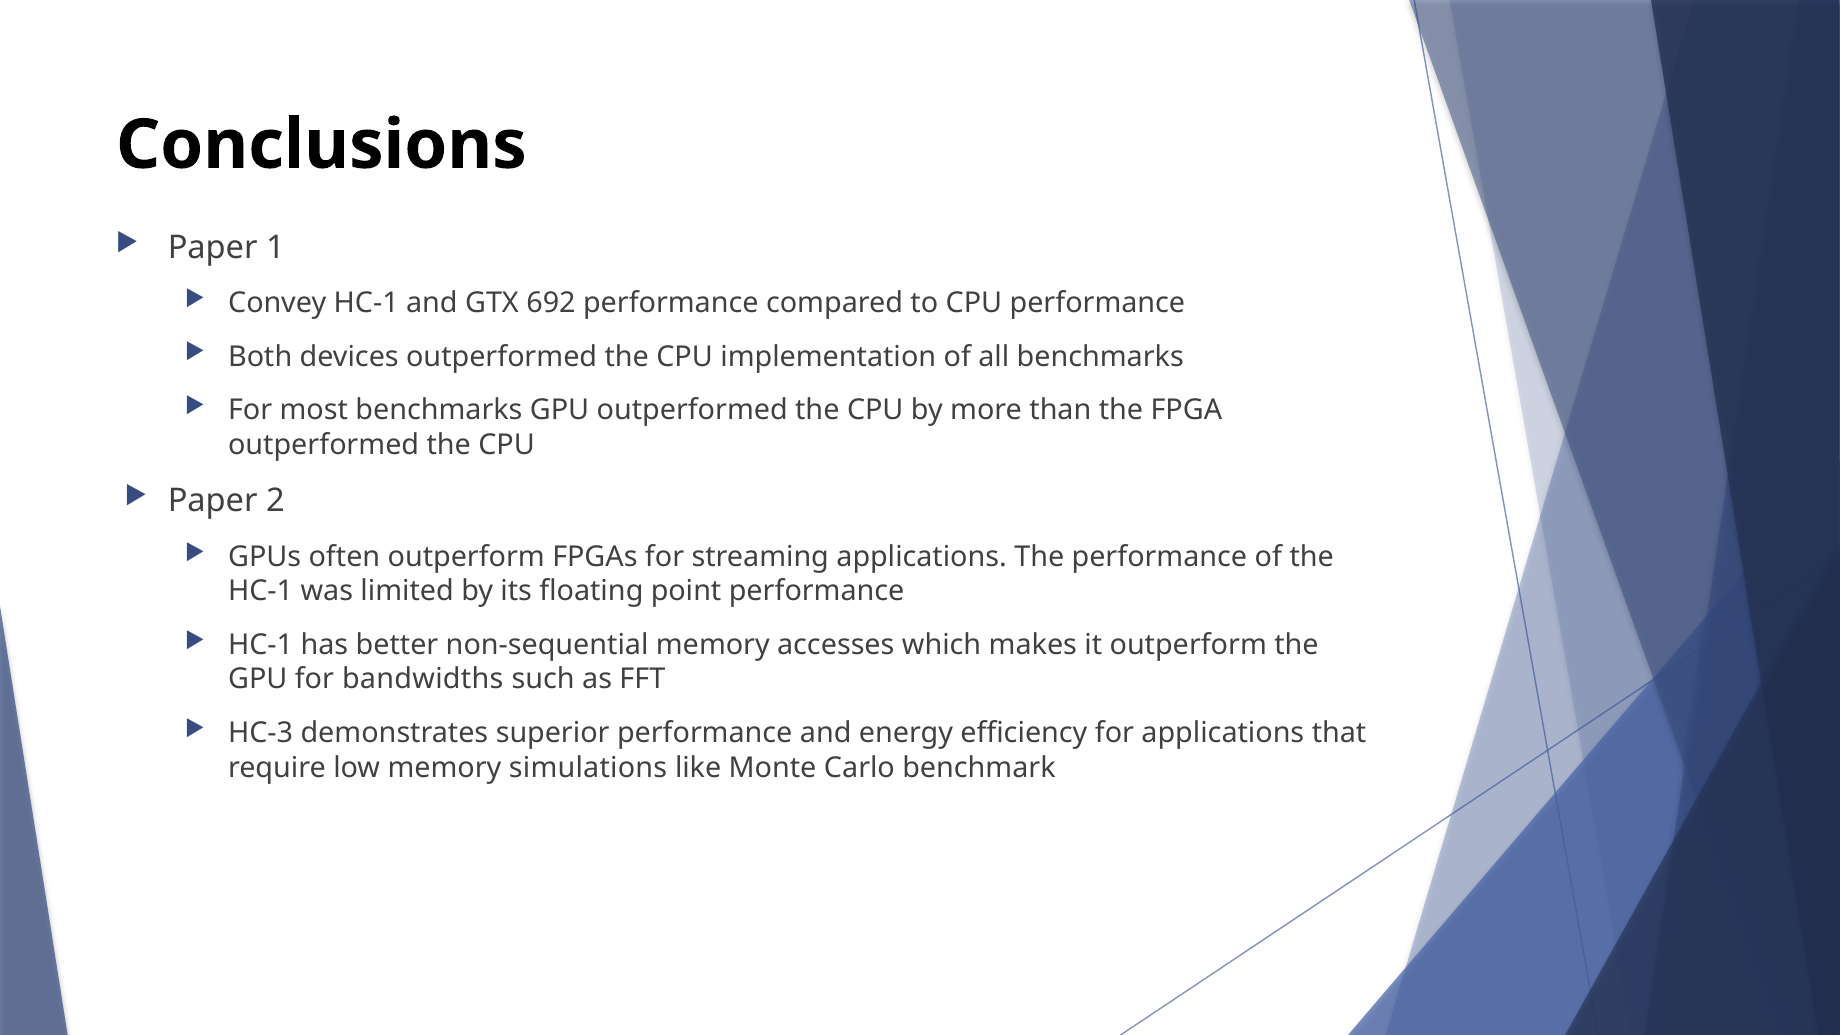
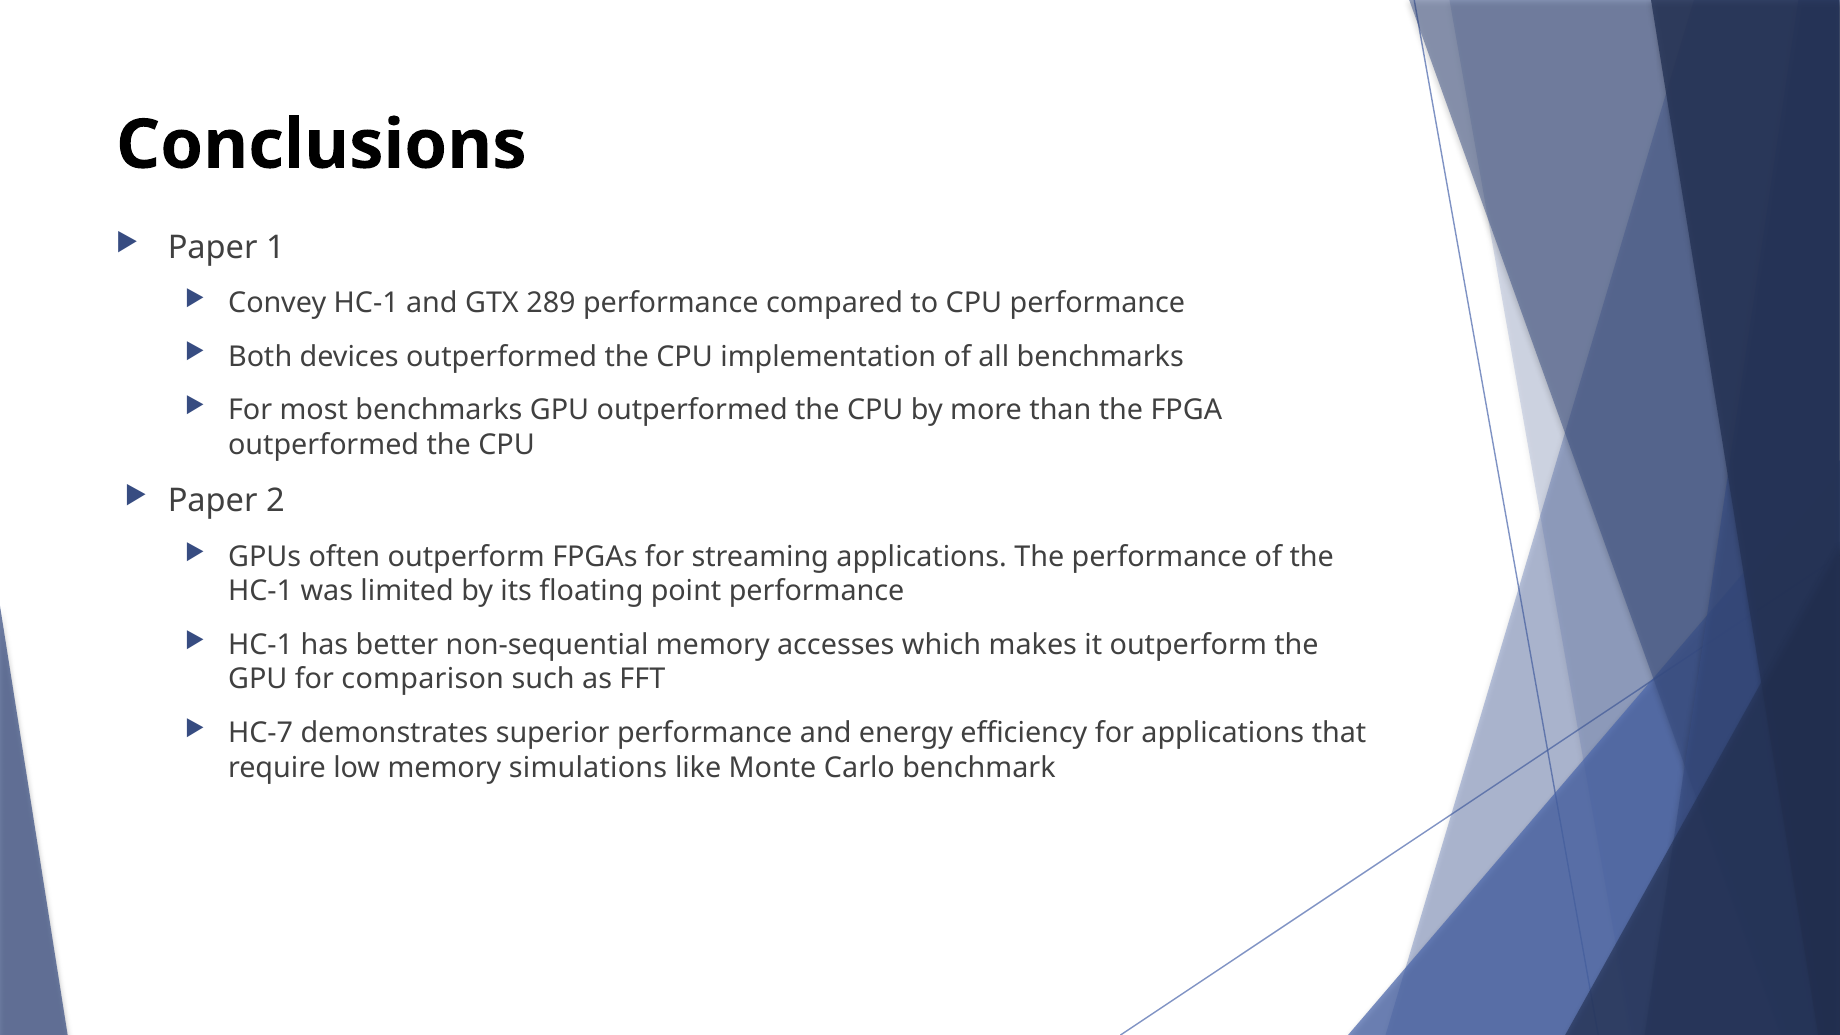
692: 692 -> 289
bandwidths: bandwidths -> comparison
HC-3: HC-3 -> HC-7
